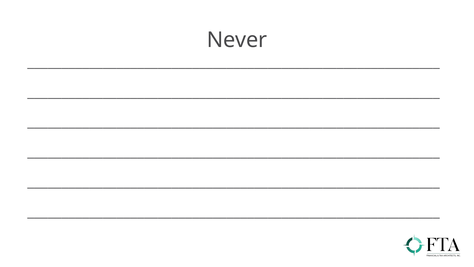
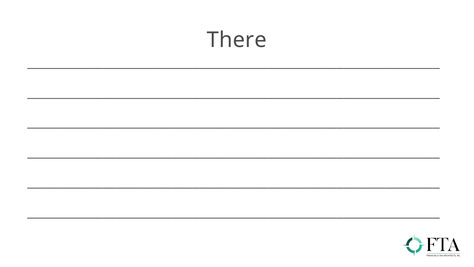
Never: Never -> There
